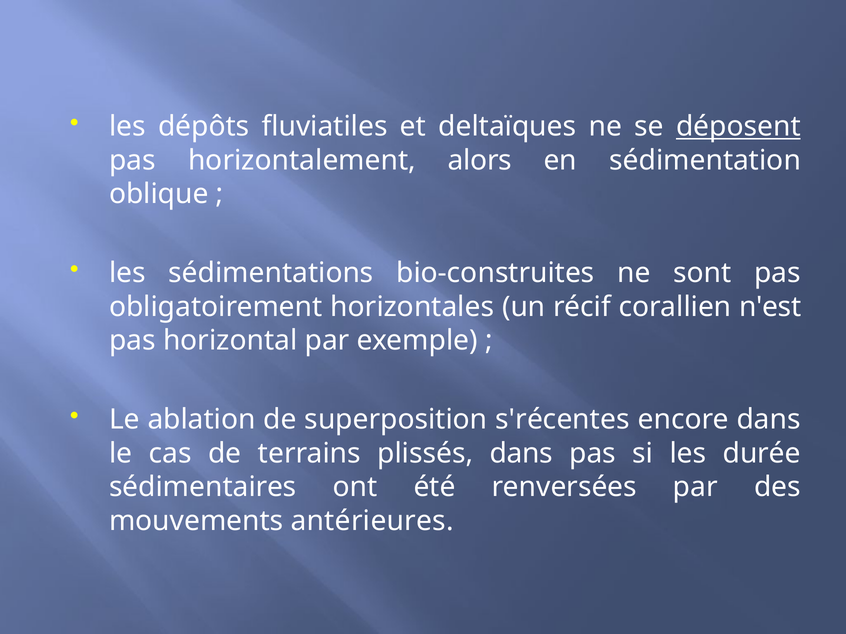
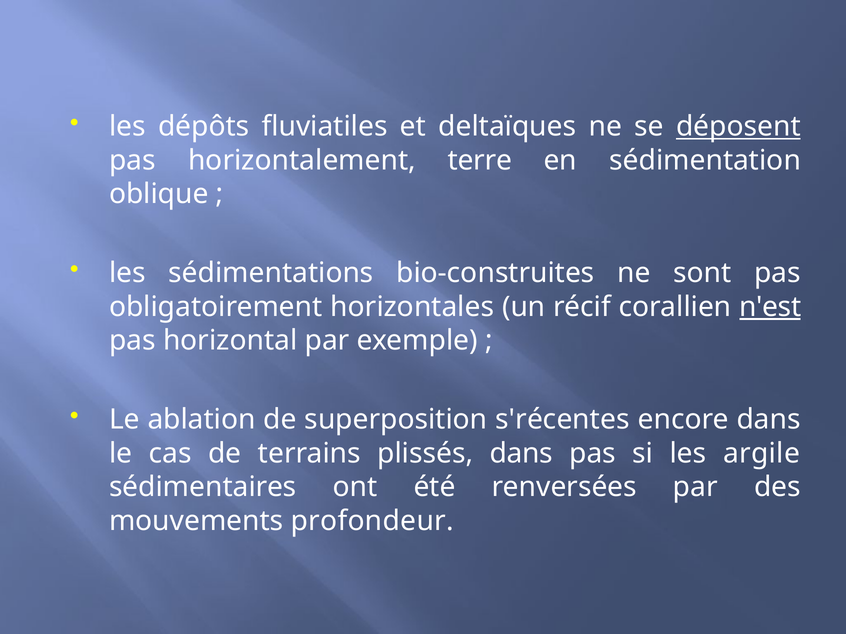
alors: alors -> terre
n'est underline: none -> present
durée: durée -> argile
antérieures: antérieures -> profondeur
